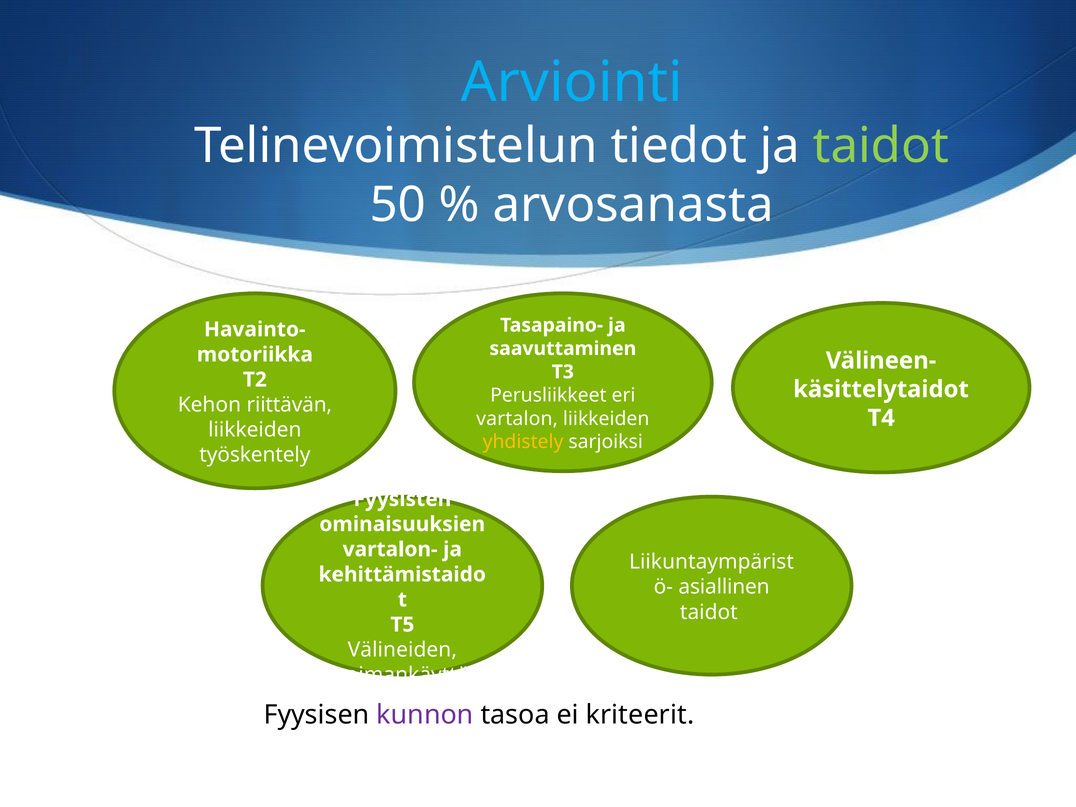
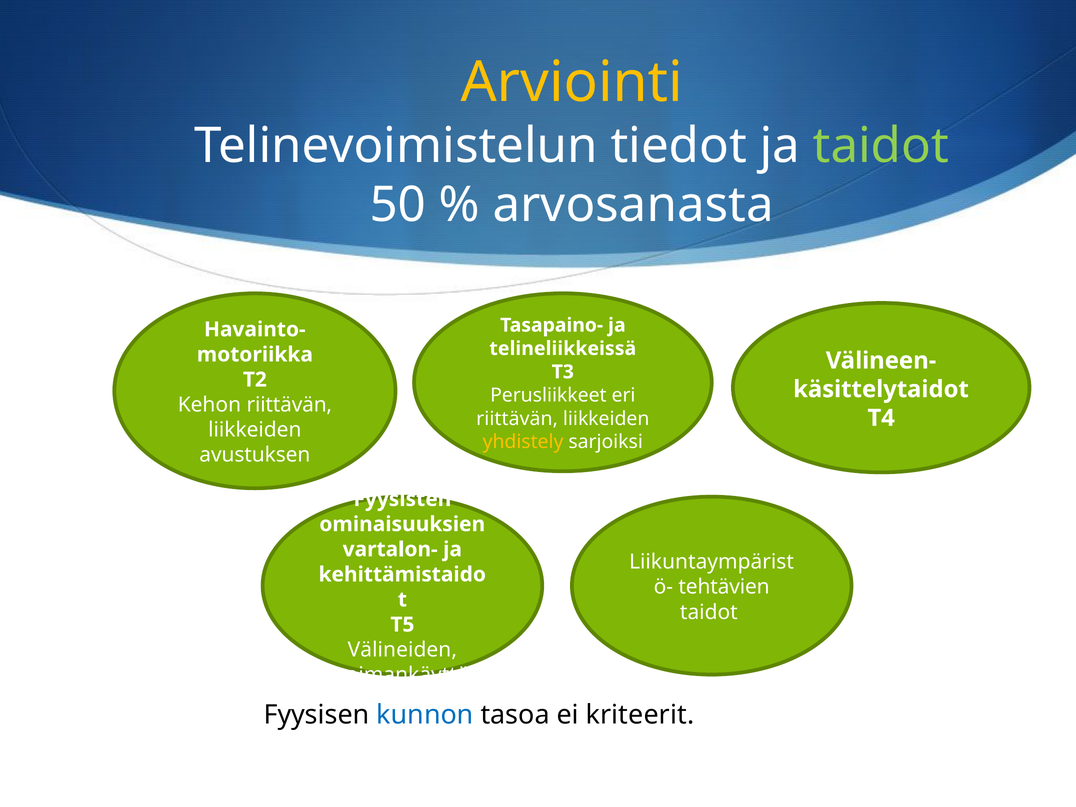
Arviointi colour: light blue -> yellow
saavuttaminen: saavuttaminen -> telineliikkeissä
vartalon at (517, 419): vartalon -> riittävän
työskentely: työskentely -> avustuksen
asiallinen: asiallinen -> tehtävien
kunnon colour: purple -> blue
